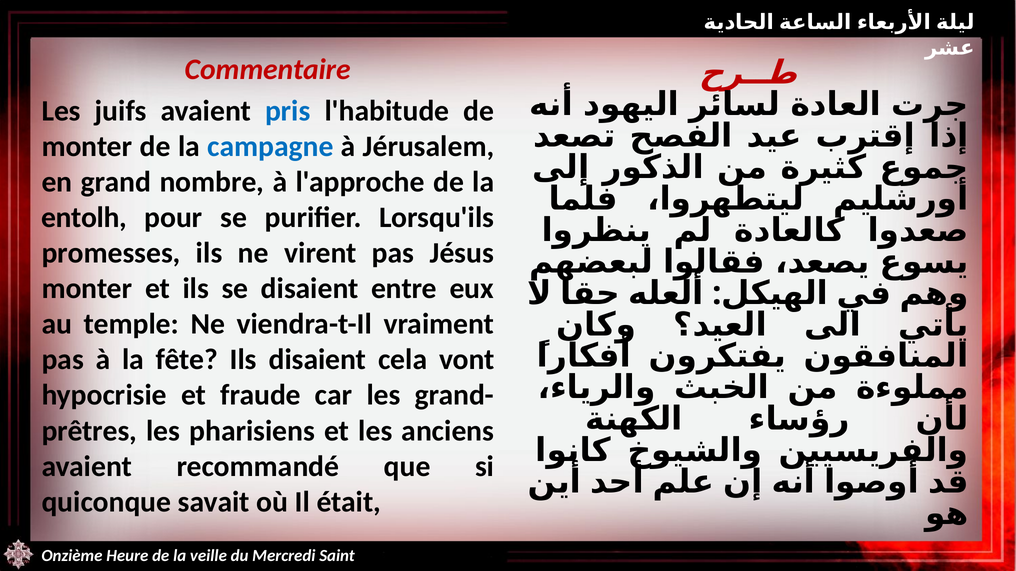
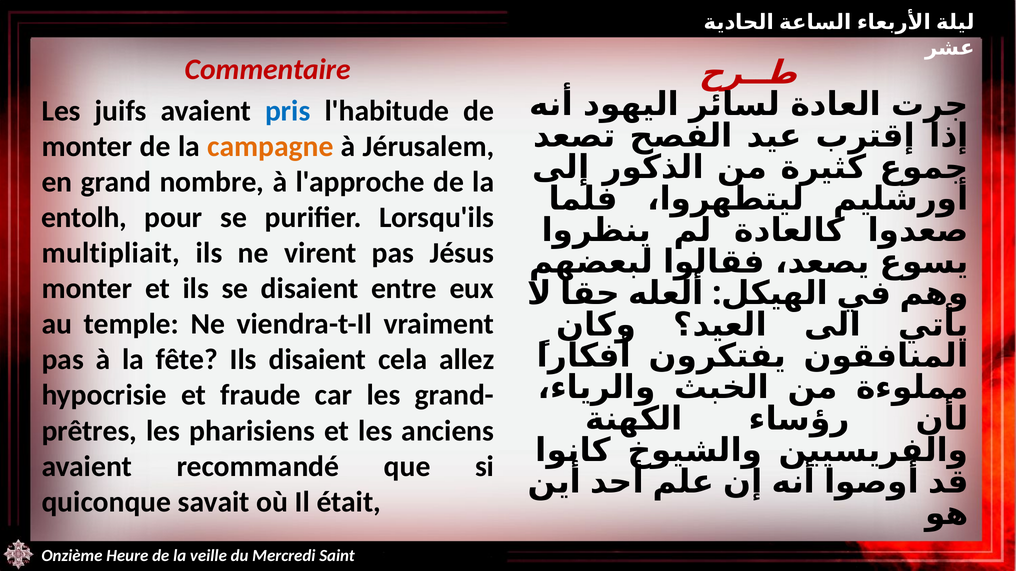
campagne colour: blue -> orange
promesses: promesses -> multipliait
vont: vont -> allez
